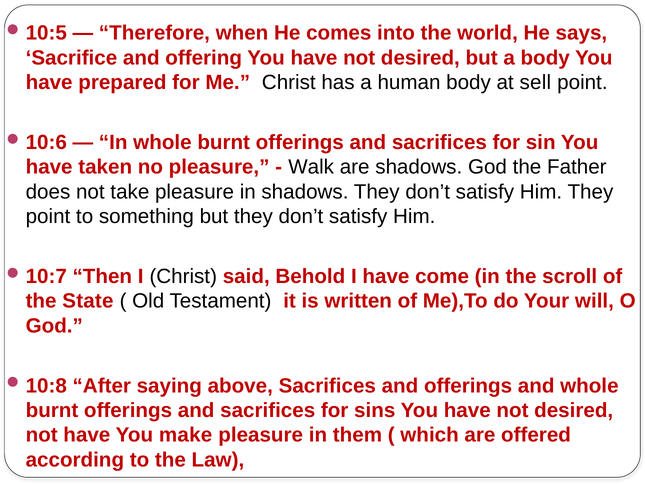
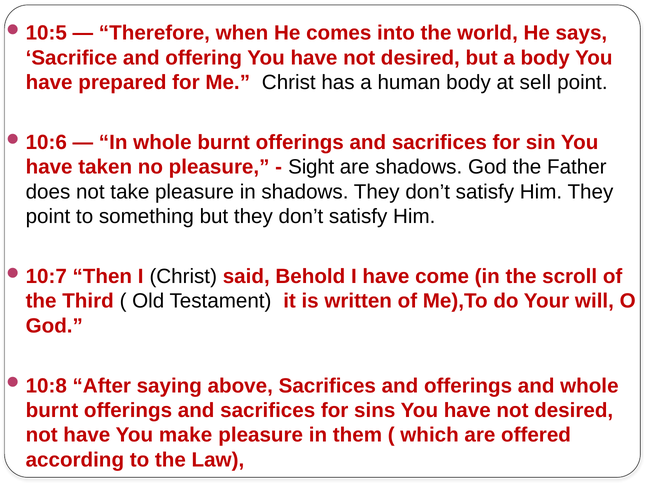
Walk: Walk -> Sight
State: State -> Third
